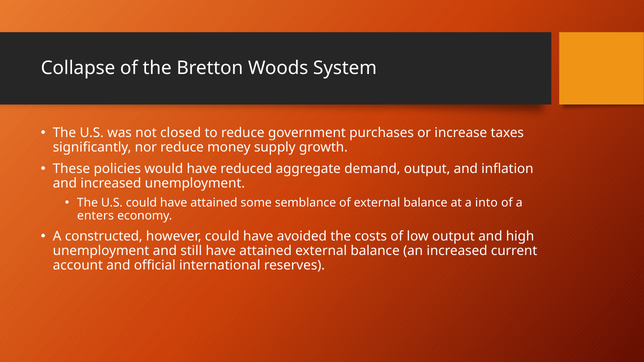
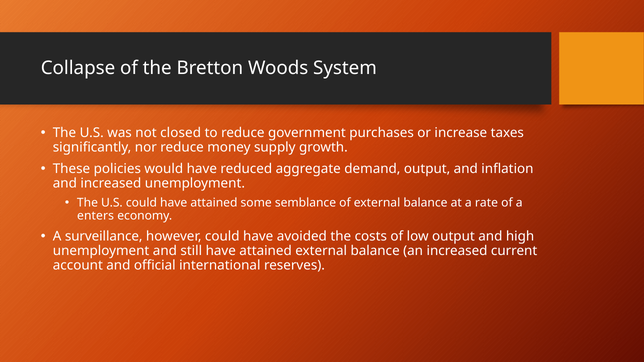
into: into -> rate
constructed: constructed -> surveillance
